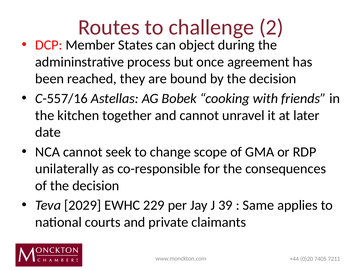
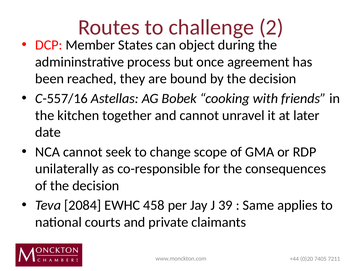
2029: 2029 -> 2084
229: 229 -> 458
